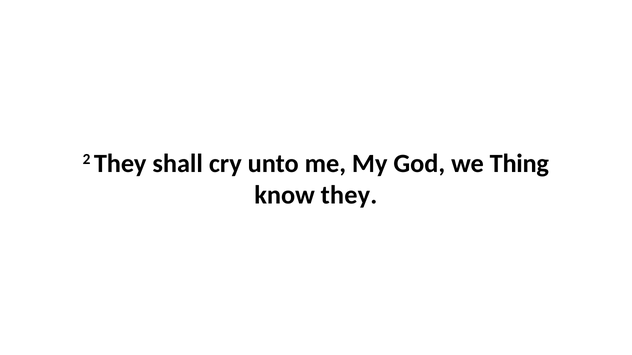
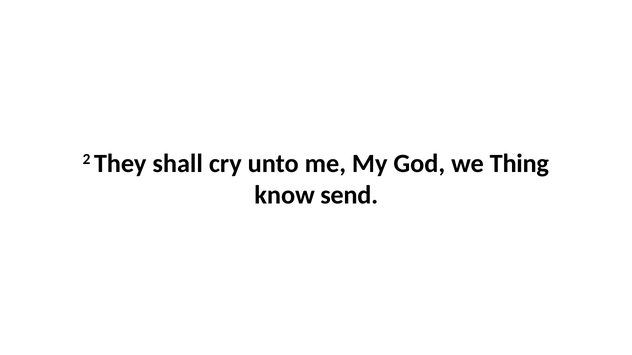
know they: they -> send
